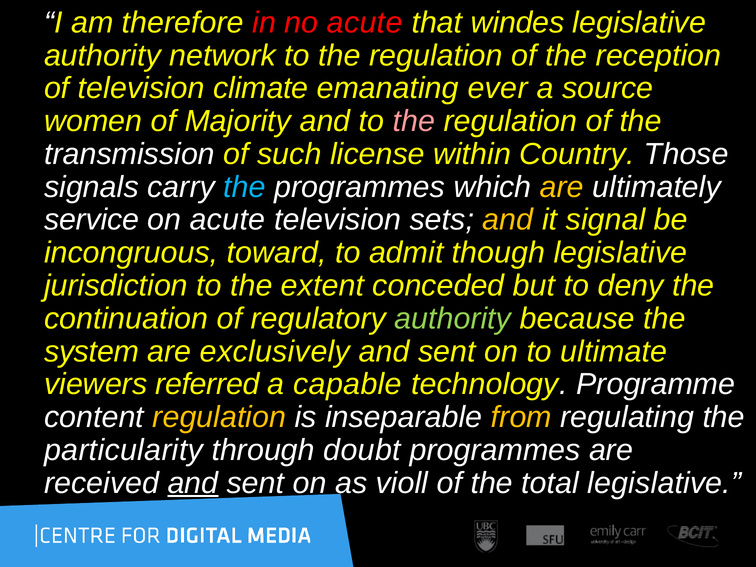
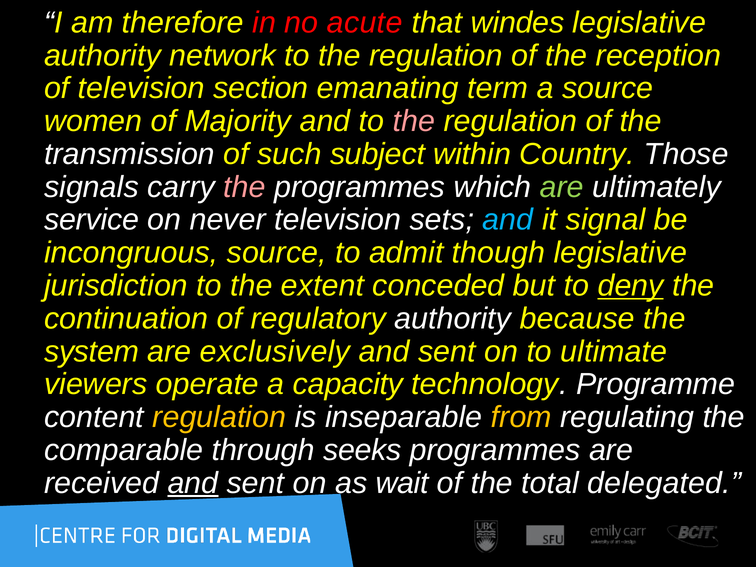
climate: climate -> section
ever: ever -> term
license: license -> subject
the at (245, 187) colour: light blue -> pink
are at (562, 187) colour: yellow -> light green
on acute: acute -> never
and at (508, 220) colour: yellow -> light blue
incongruous toward: toward -> source
deny underline: none -> present
authority at (453, 319) colour: light green -> white
referred: referred -> operate
capable: capable -> capacity
particularity: particularity -> comparable
doubt: doubt -> seeks
violl: violl -> wait
total legislative: legislative -> delegated
